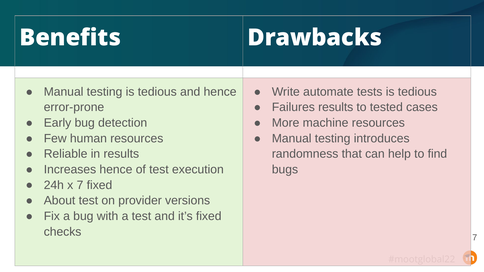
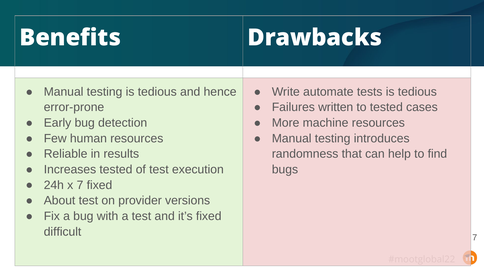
Failures results: results -> written
Increases hence: hence -> tested
checks: checks -> difficult
